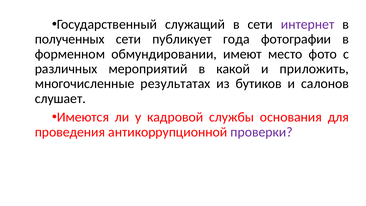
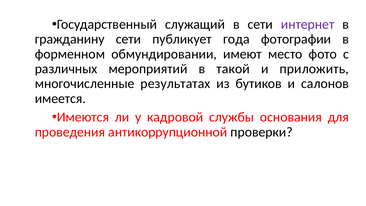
полученных: полученных -> гражданину
какой: какой -> такой
слушает: слушает -> имеется
проверки colour: purple -> black
